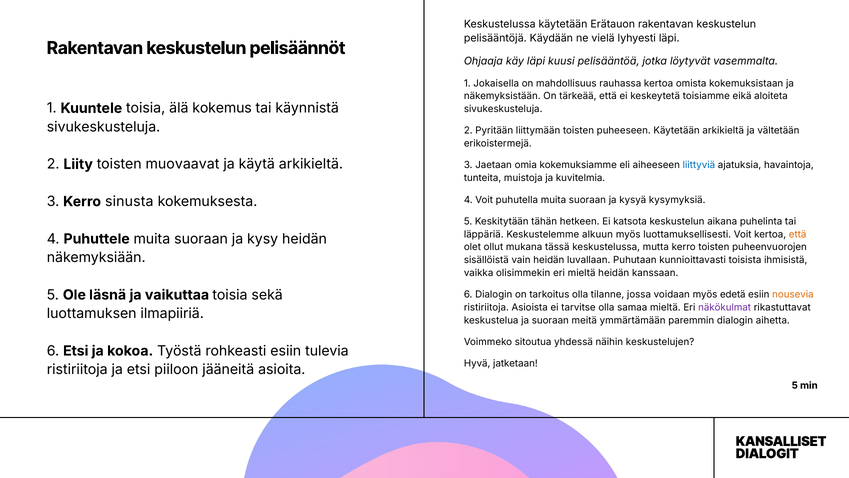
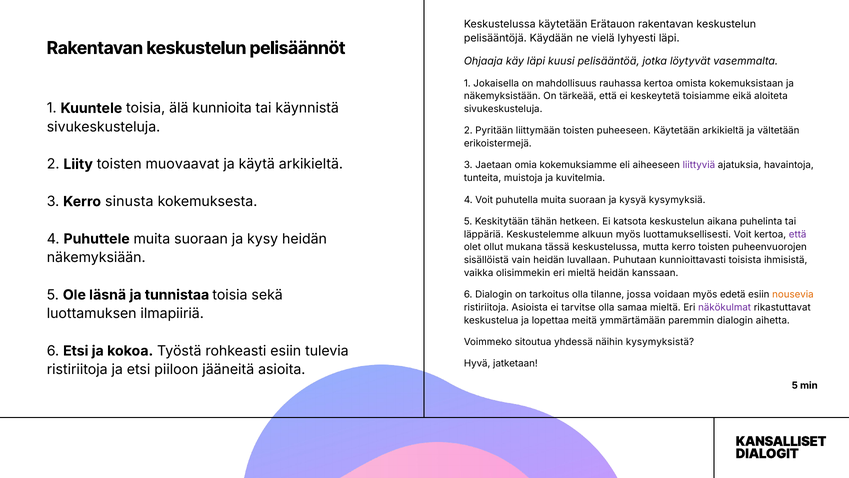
kokemus: kokemus -> kunnioita
liittyviä colour: blue -> purple
että at (798, 234) colour: orange -> purple
vaikuttaa: vaikuttaa -> tunnistaa
ja suoraan: suoraan -> lopettaa
keskustelujen: keskustelujen -> kysymyksistä
